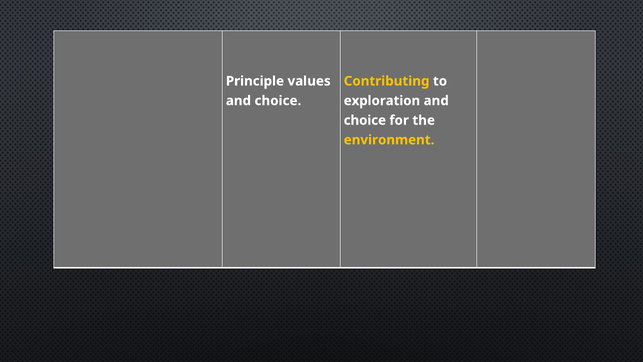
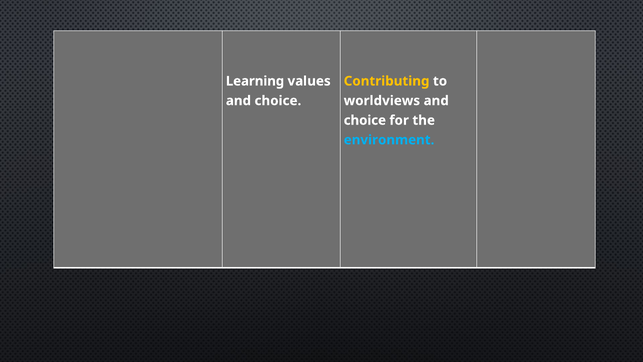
Principle: Principle -> Learning
exploration: exploration -> worldviews
environment colour: yellow -> light blue
